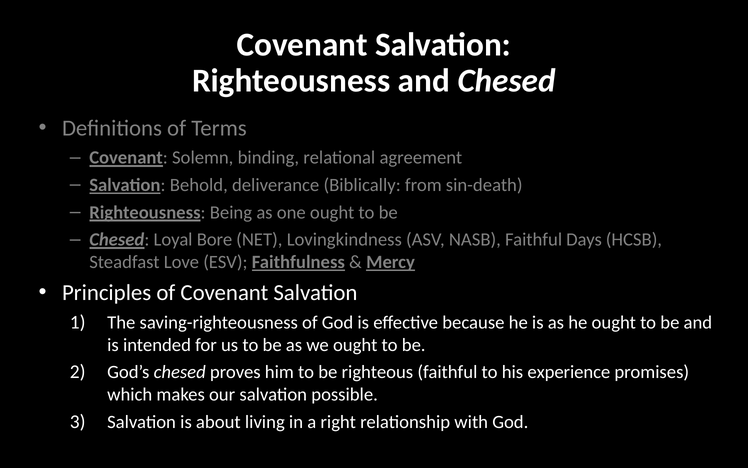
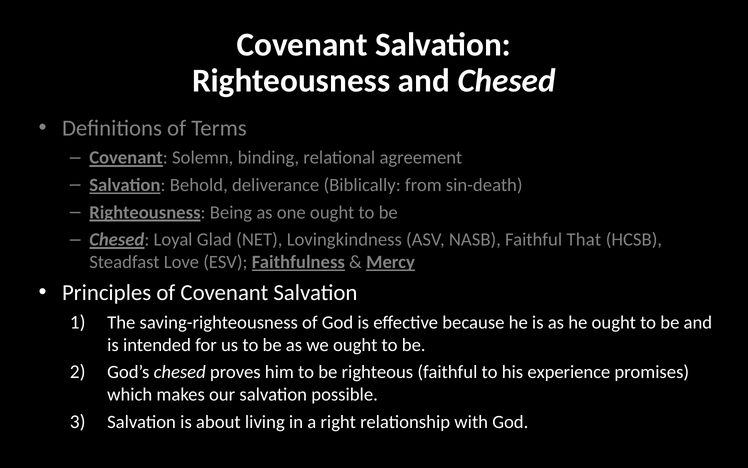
Bore: Bore -> Glad
Days: Days -> That
